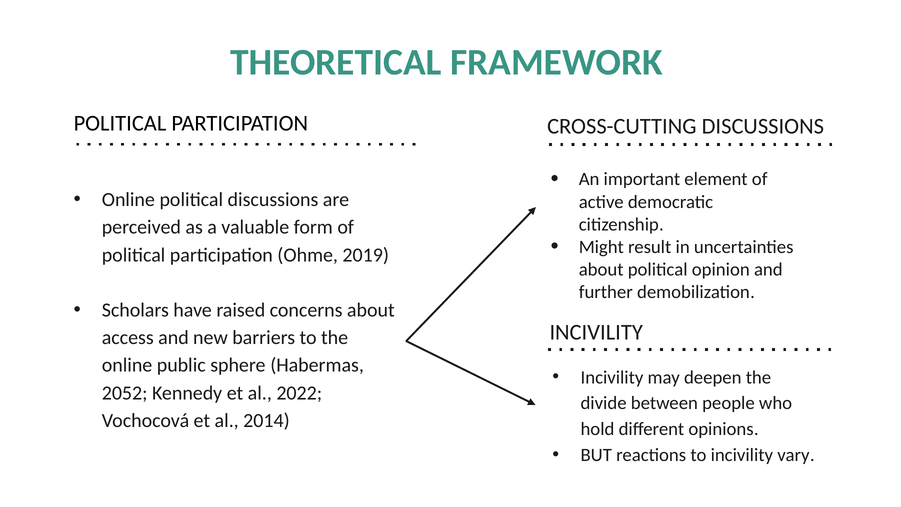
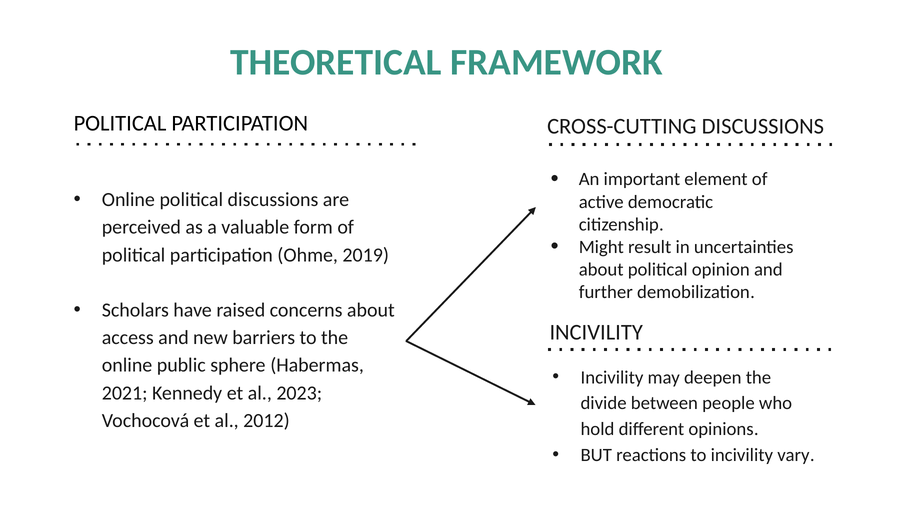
2052: 2052 -> 2021
2022: 2022 -> 2023
2014: 2014 -> 2012
